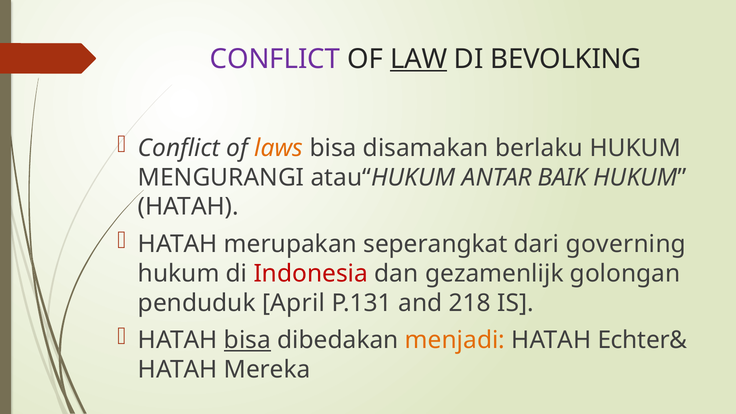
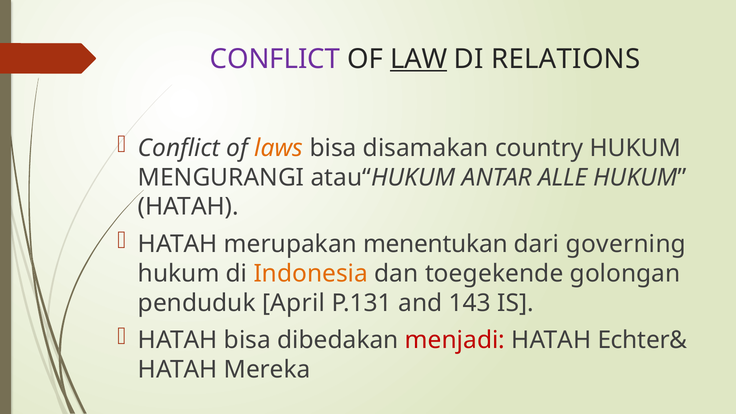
BEVOLKING: BEVOLKING -> RELATIONS
berlaku: berlaku -> country
BAIK: BAIK -> ALLE
seperangkat: seperangkat -> menentukan
Indonesia colour: red -> orange
gezamenlijk: gezamenlijk -> toegekende
218: 218 -> 143
bisa at (247, 340) underline: present -> none
menjadi colour: orange -> red
